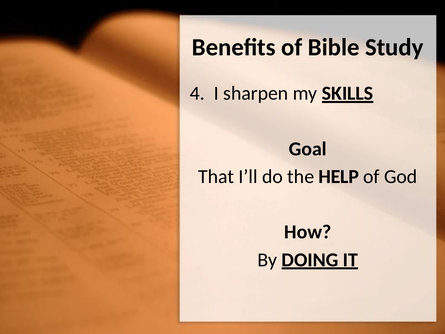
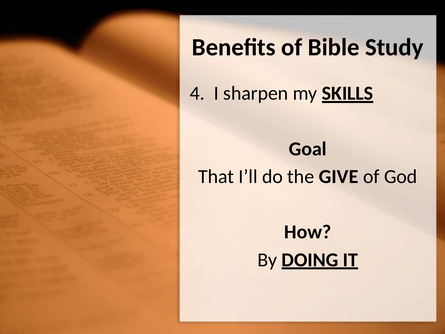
HELP: HELP -> GIVE
